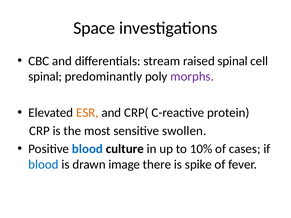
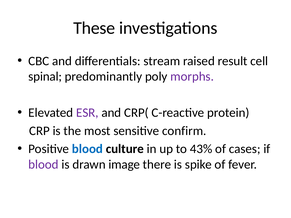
Space: Space -> These
raised spinal: spinal -> result
ESR colour: orange -> purple
swollen: swollen -> confirm
10%: 10% -> 43%
blood at (43, 165) colour: blue -> purple
